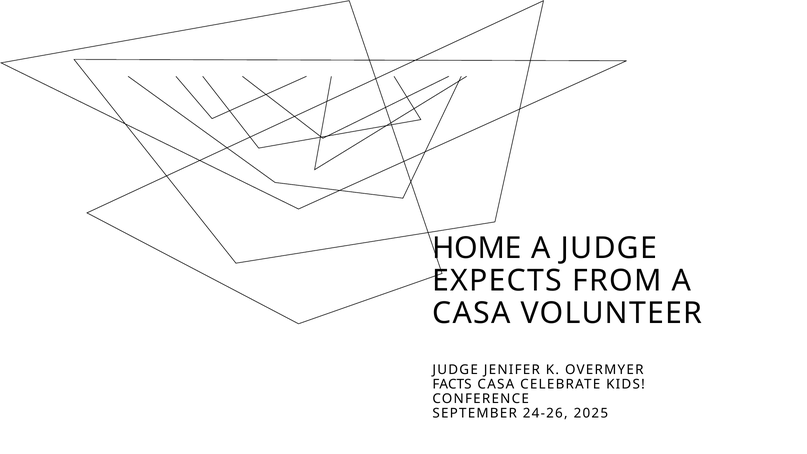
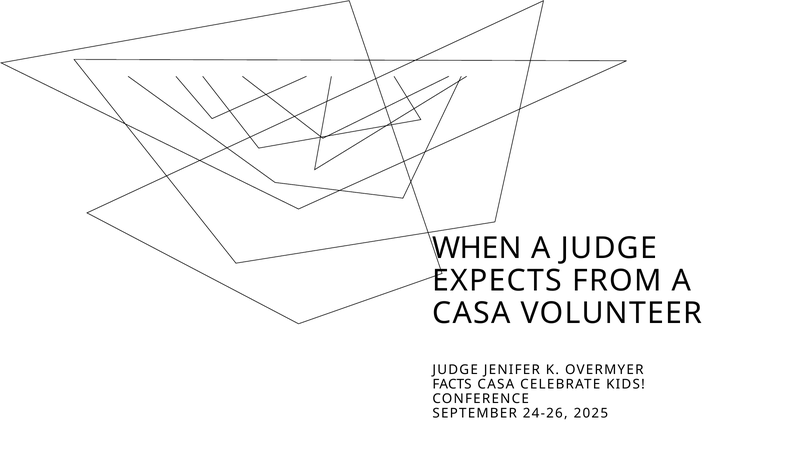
HOME: HOME -> WHEN
